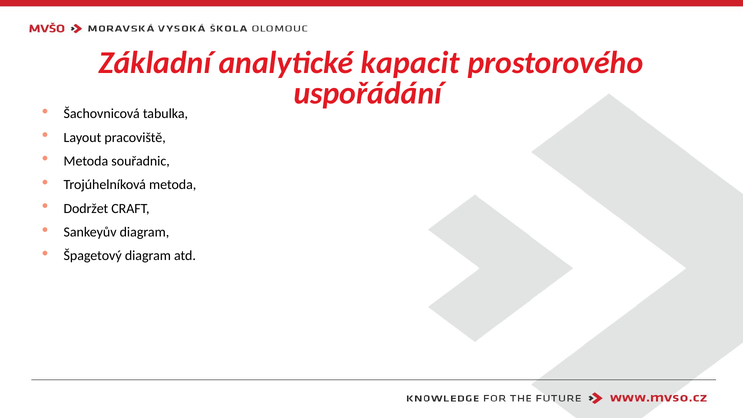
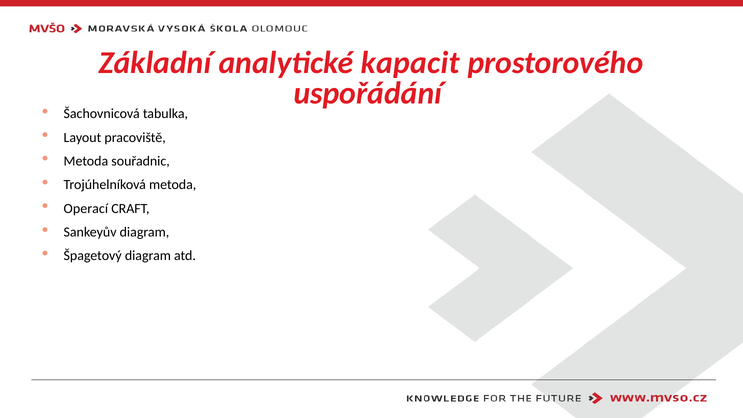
Dodržet: Dodržet -> Operací
